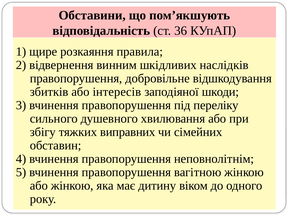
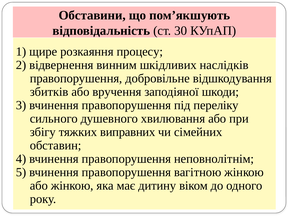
36: 36 -> 30
правила: правила -> процесу
інтересів: інтересів -> вручення
